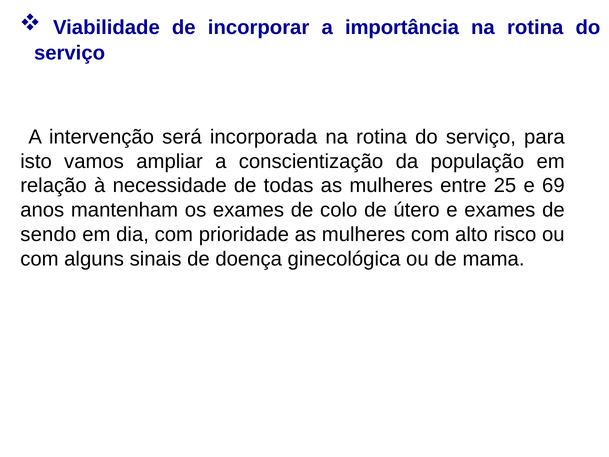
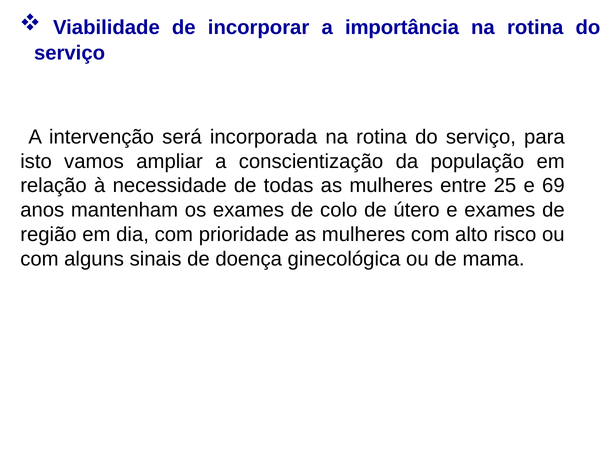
sendo: sendo -> região
